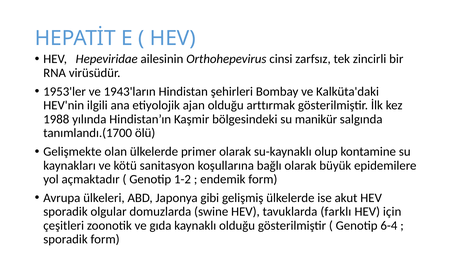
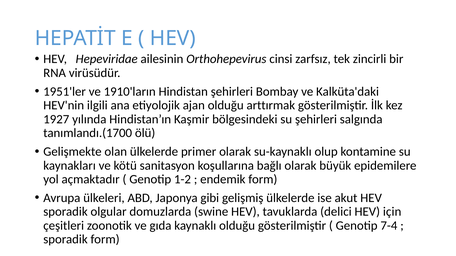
1953'ler: 1953'ler -> 1951'ler
1943'ların: 1943'ların -> 1910'ların
1988: 1988 -> 1927
su manikür: manikür -> şehirleri
farklı: farklı -> delici
6-4: 6-4 -> 7-4
